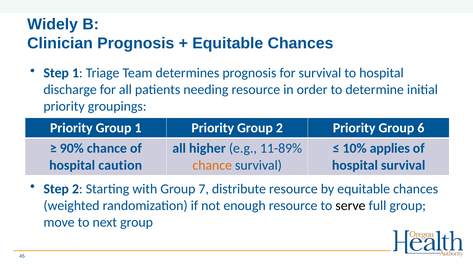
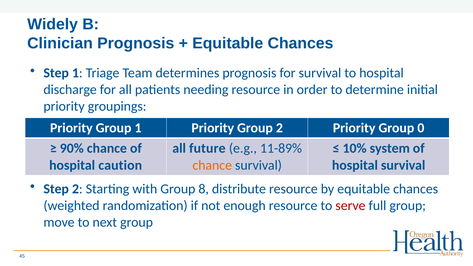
6: 6 -> 0
higher: higher -> future
applies: applies -> system
7: 7 -> 8
serve colour: black -> red
